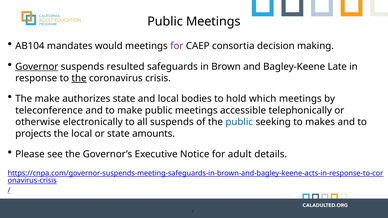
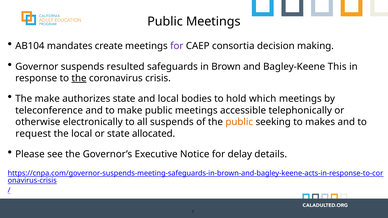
would: would -> create
Governor underline: present -> none
Late: Late -> This
public at (239, 122) colour: blue -> orange
projects: projects -> request
amounts: amounts -> allocated
adult: adult -> delay
